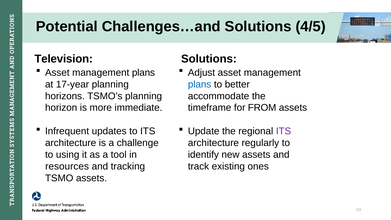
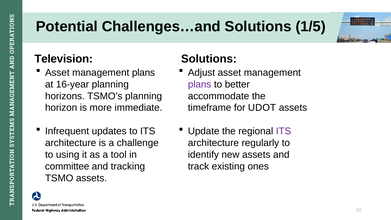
4/5: 4/5 -> 1/5
17-year: 17-year -> 16-year
plans at (200, 84) colour: blue -> purple
FROM: FROM -> UDOT
resources: resources -> committee
